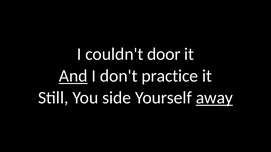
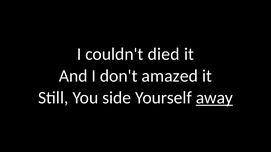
door: door -> died
And underline: present -> none
practice: practice -> amazed
